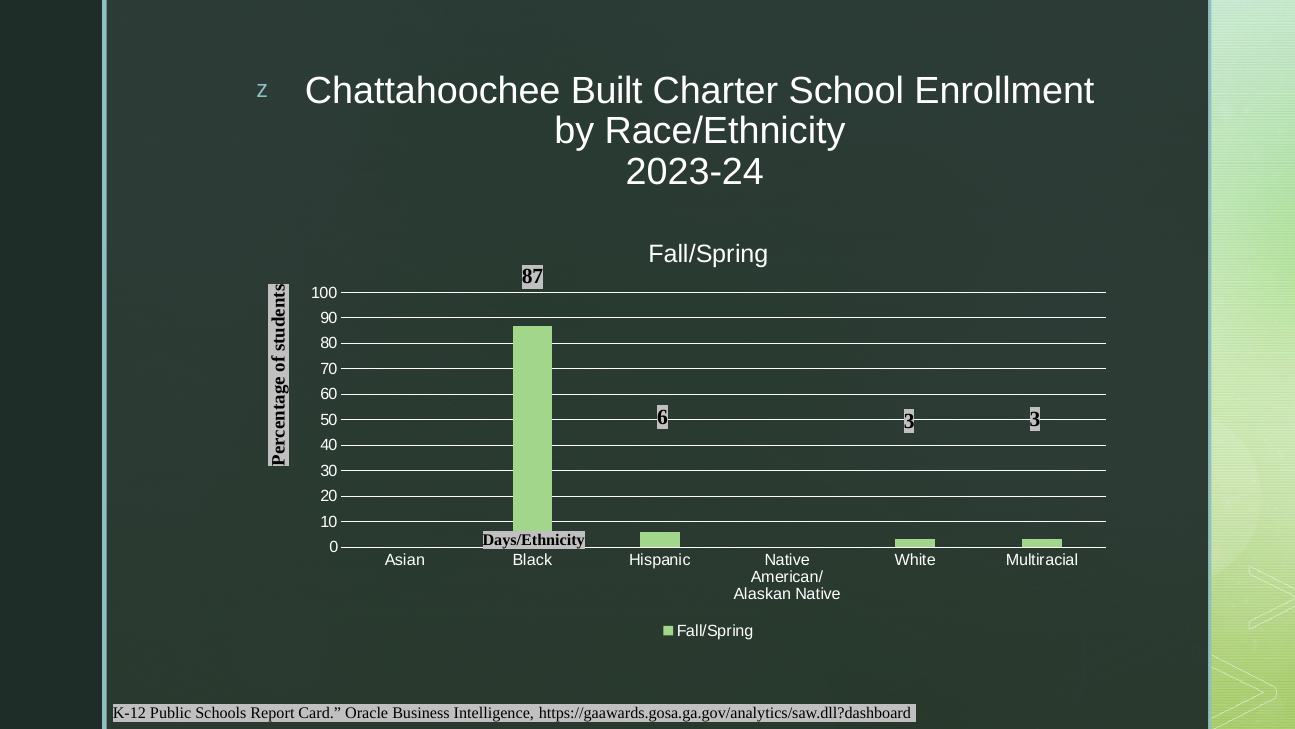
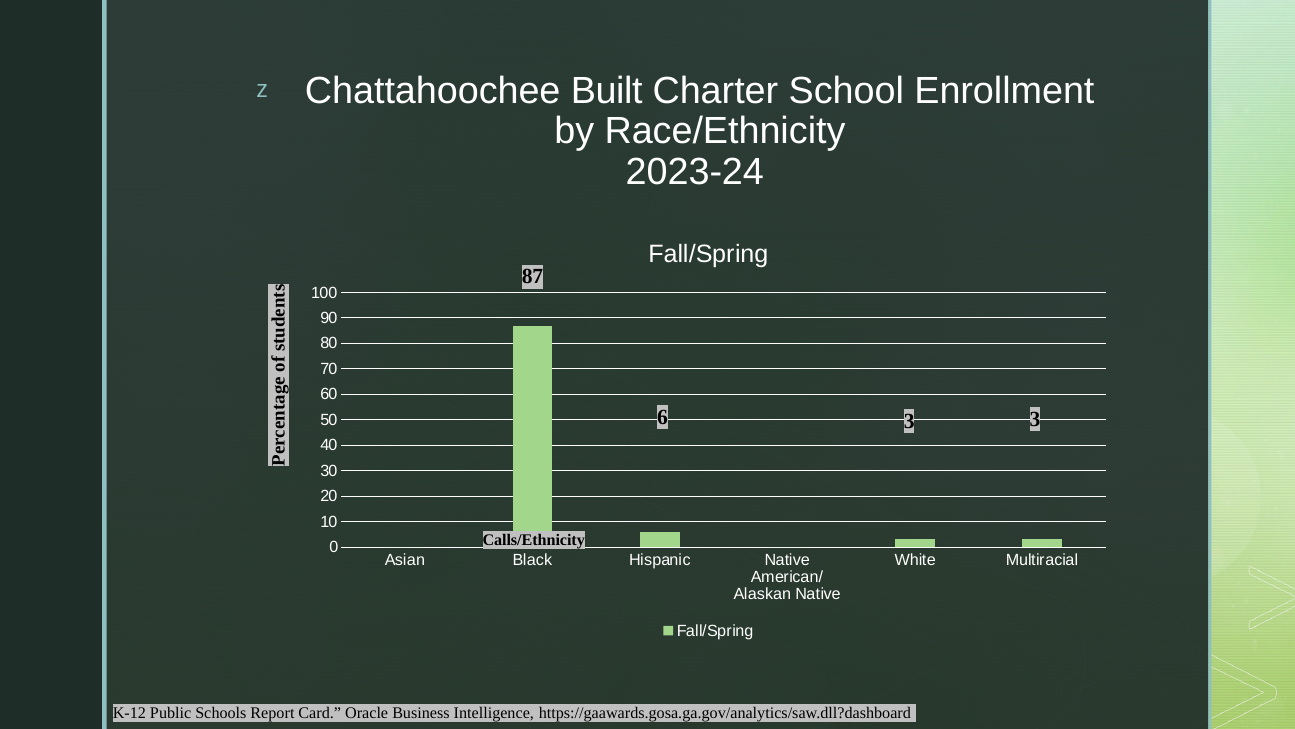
Days/Ethnicity: Days/Ethnicity -> Calls/Ethnicity
